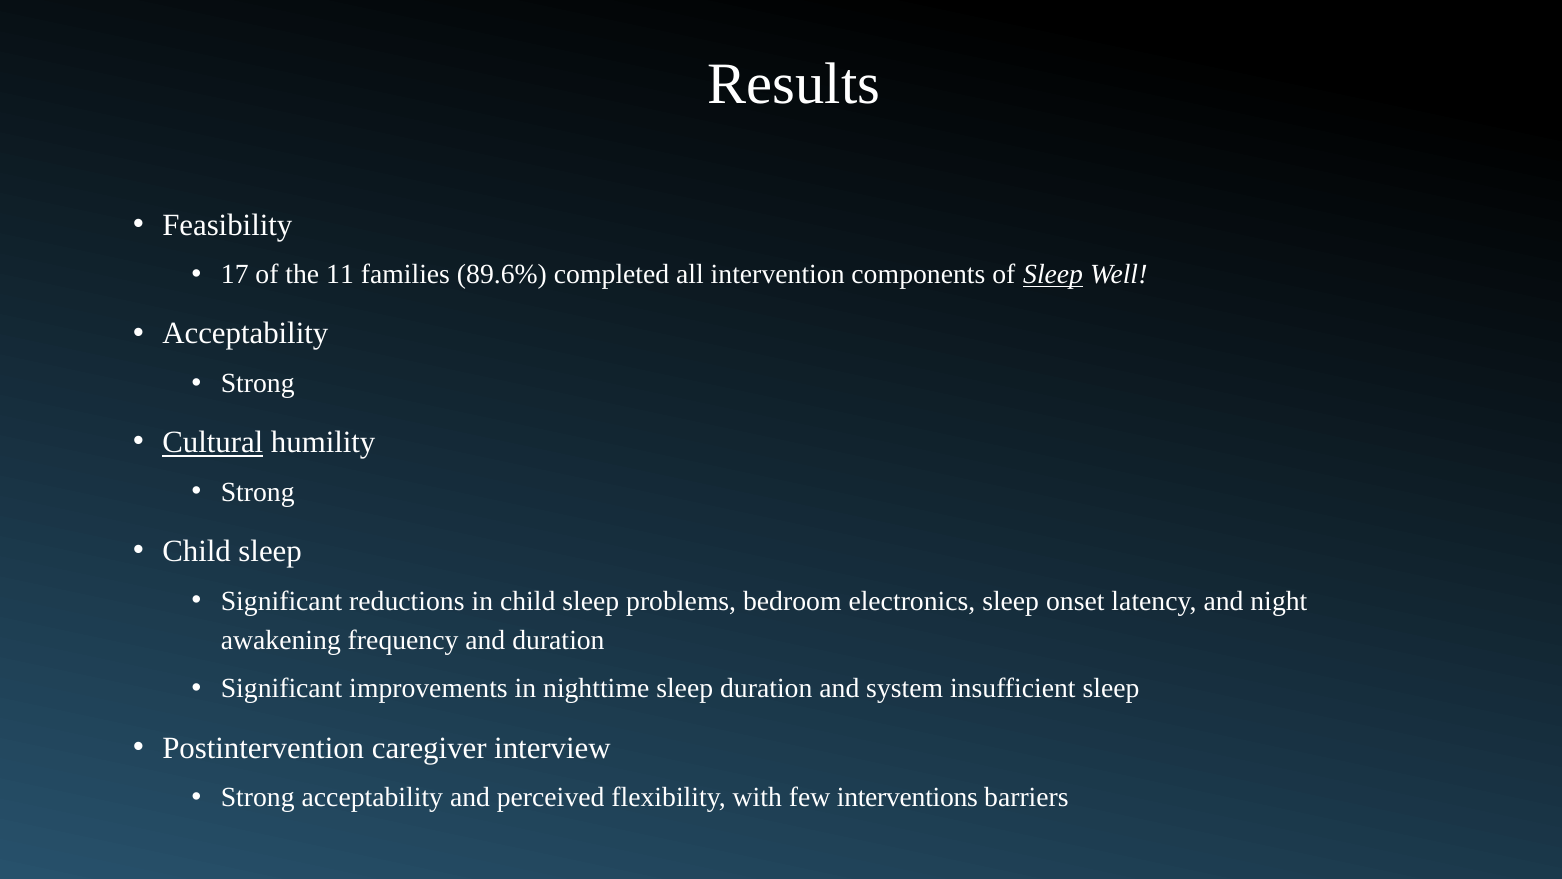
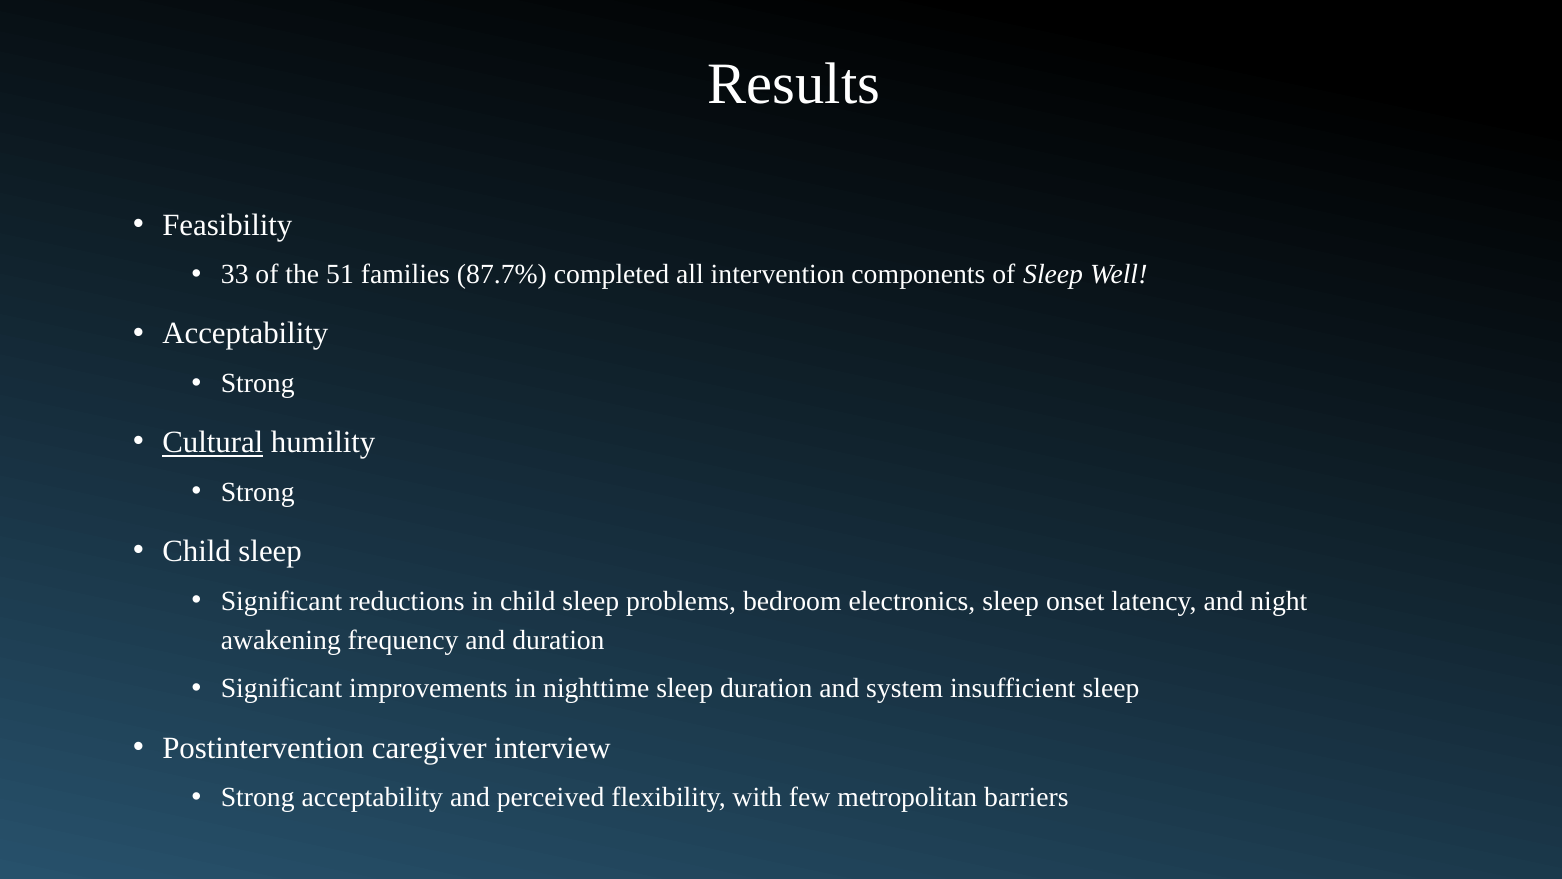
17: 17 -> 33
11: 11 -> 51
89.6%: 89.6% -> 87.7%
Sleep at (1053, 275) underline: present -> none
interventions: interventions -> metropolitan
